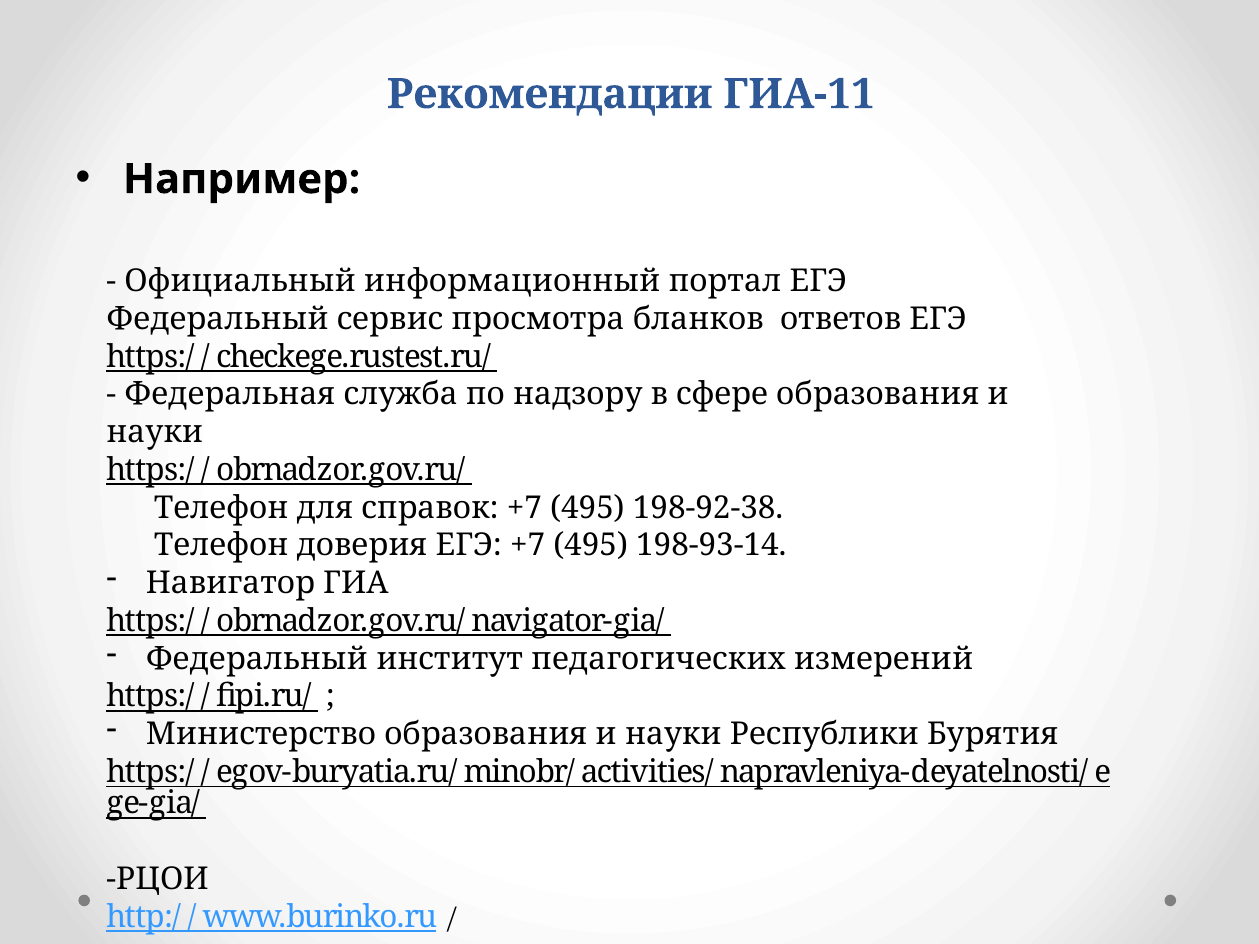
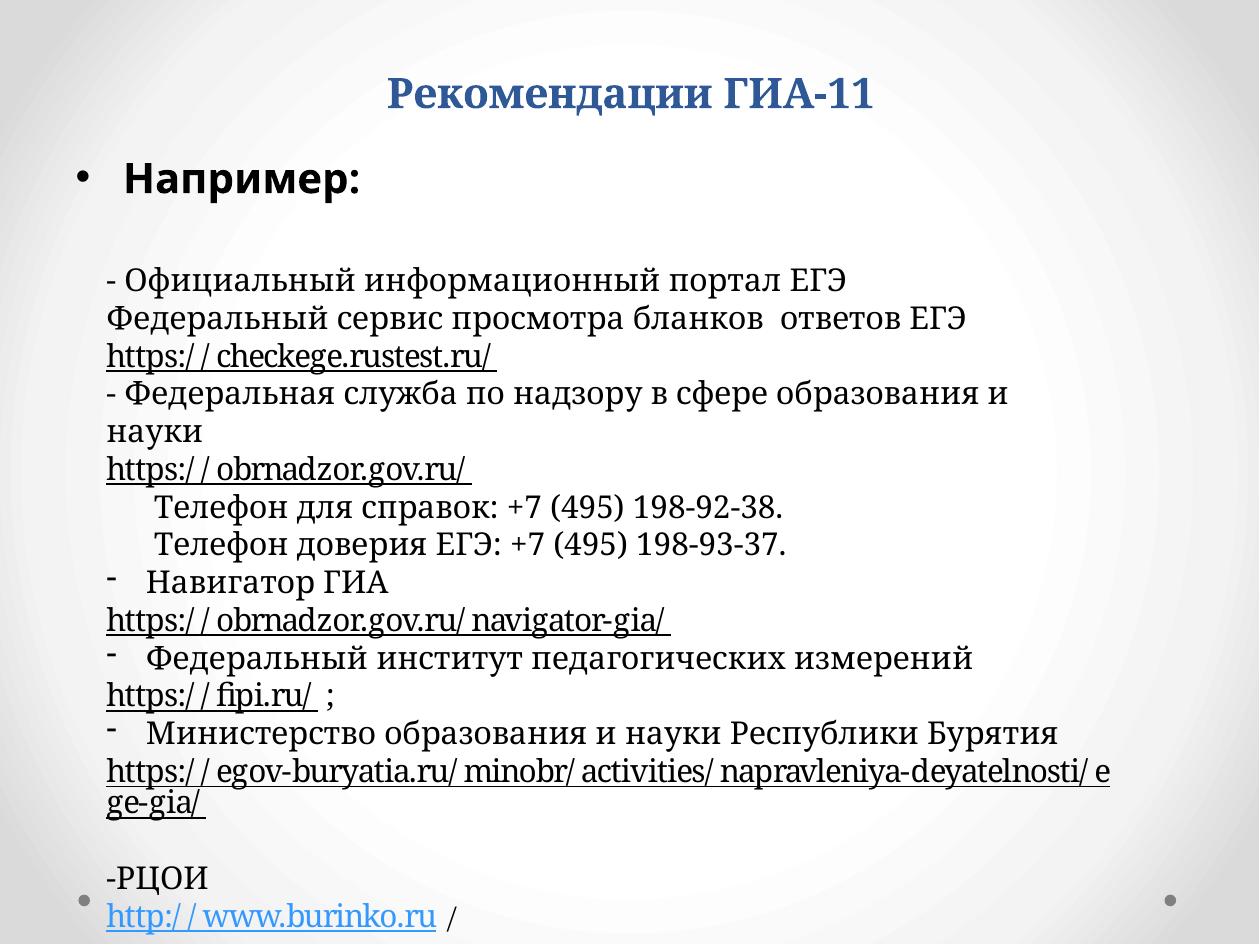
198-93-14: 198-93-14 -> 198-93-37
